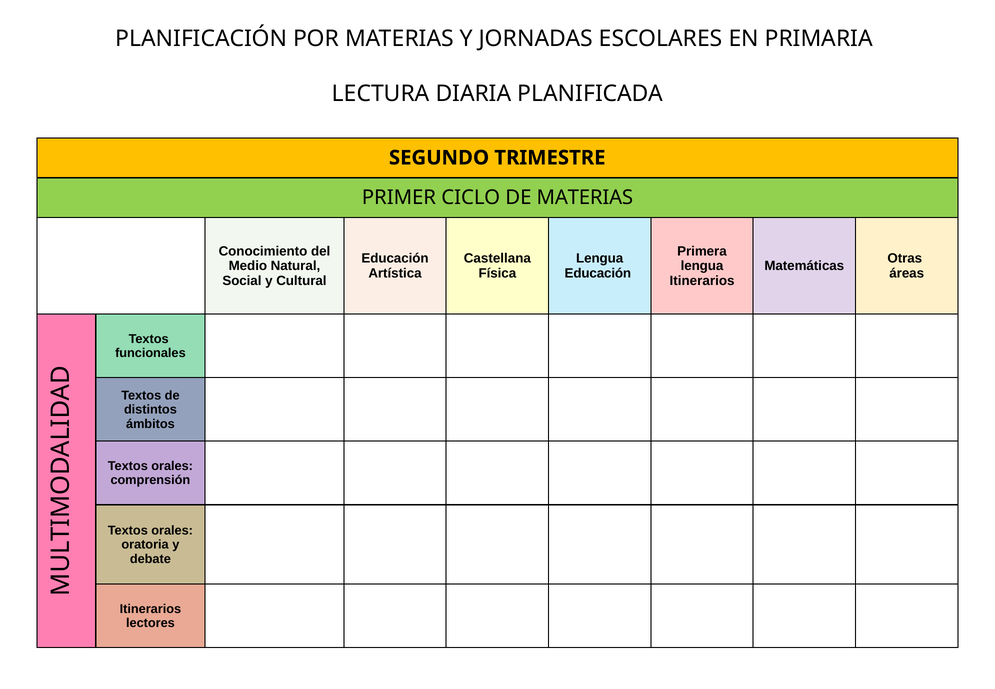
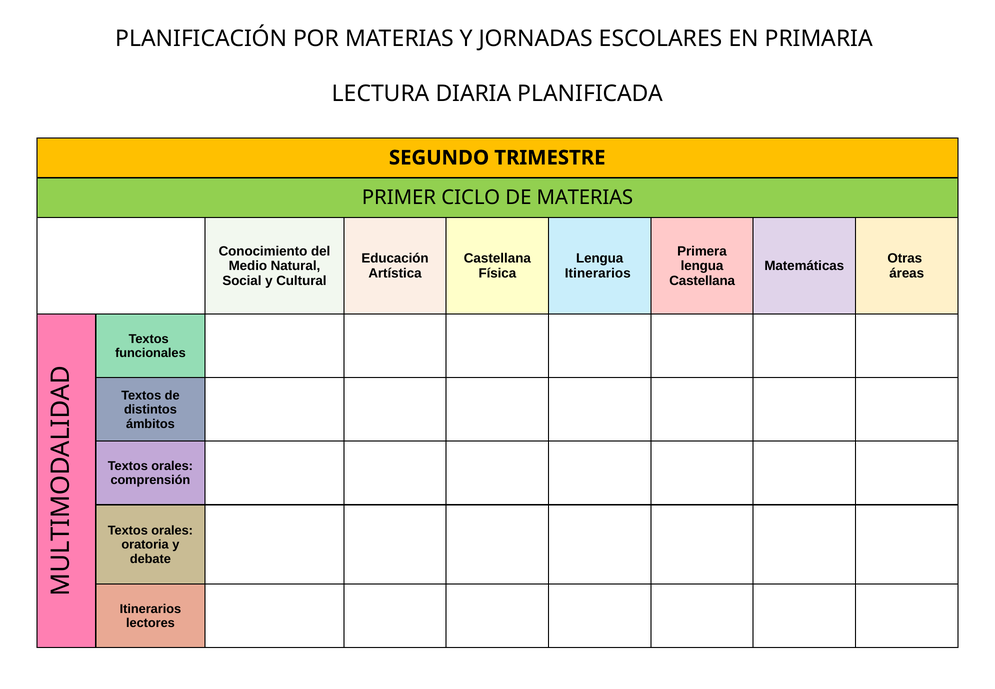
Educación at (598, 273): Educación -> Itinerarios
Itinerarios at (702, 281): Itinerarios -> Castellana
